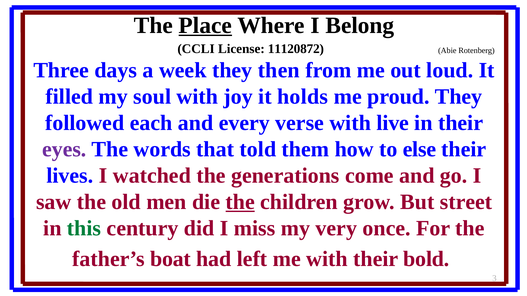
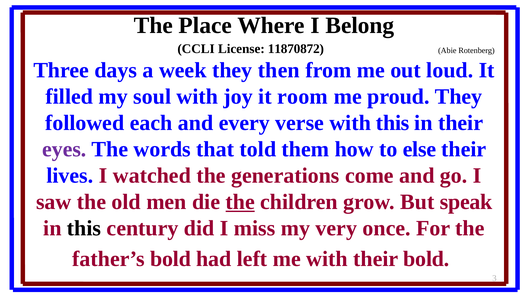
Place underline: present -> none
11120872: 11120872 -> 11870872
holds: holds -> room
with live: live -> this
street: street -> speak
this at (84, 229) colour: green -> black
father’s boat: boat -> bold
